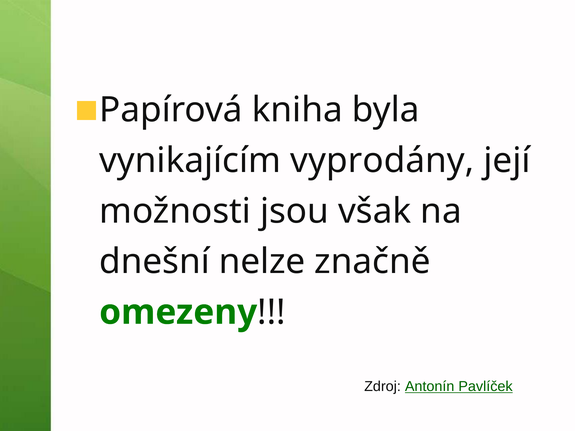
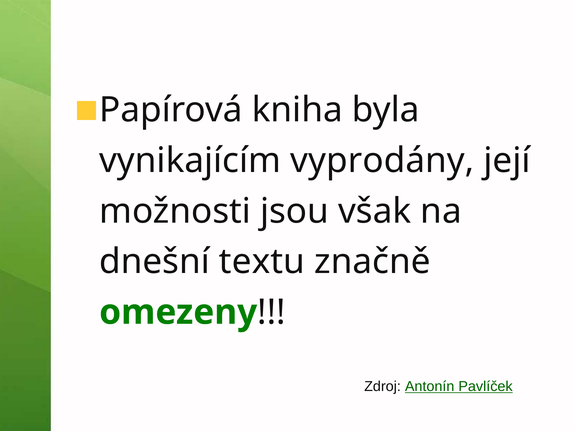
nelze: nelze -> textu
